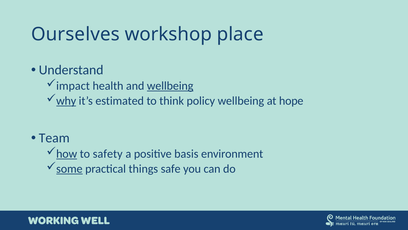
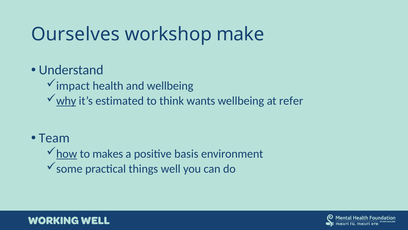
place: place -> make
wellbeing at (170, 86) underline: present -> none
policy: policy -> wants
hope: hope -> refer
safety: safety -> makes
some underline: present -> none
safe: safe -> well
